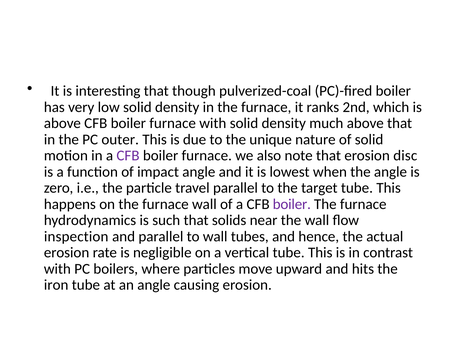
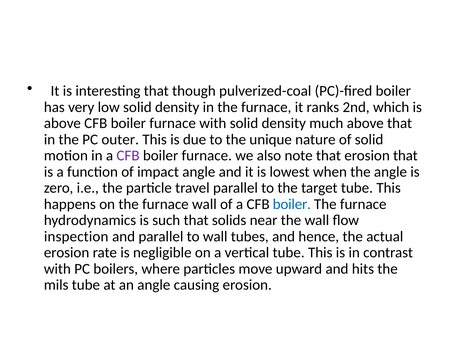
erosion disc: disc -> that
boiler at (292, 204) colour: purple -> blue
iron: iron -> mils
